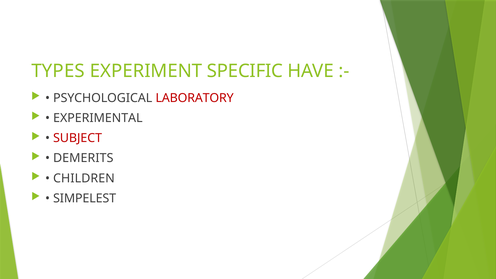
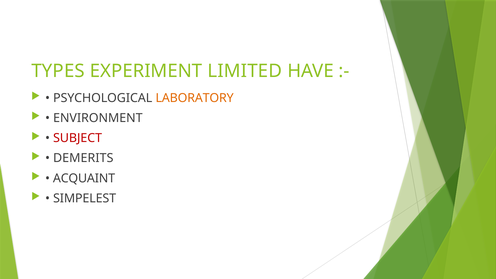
SPECIFIC: SPECIFIC -> LIMITED
LABORATORY colour: red -> orange
EXPERIMENTAL: EXPERIMENTAL -> ENVIRONMENT
CHILDREN: CHILDREN -> ACQUAINT
